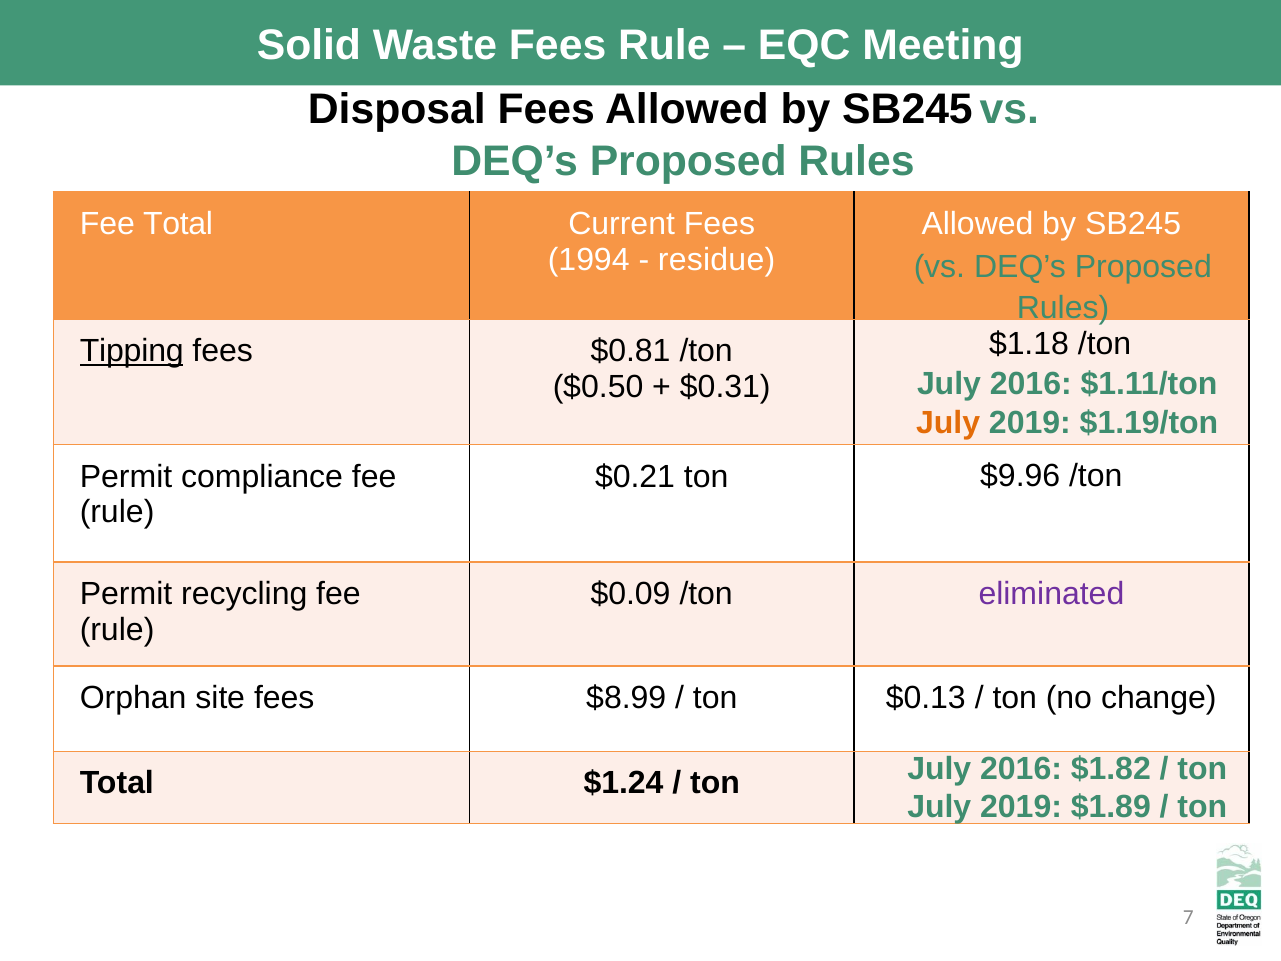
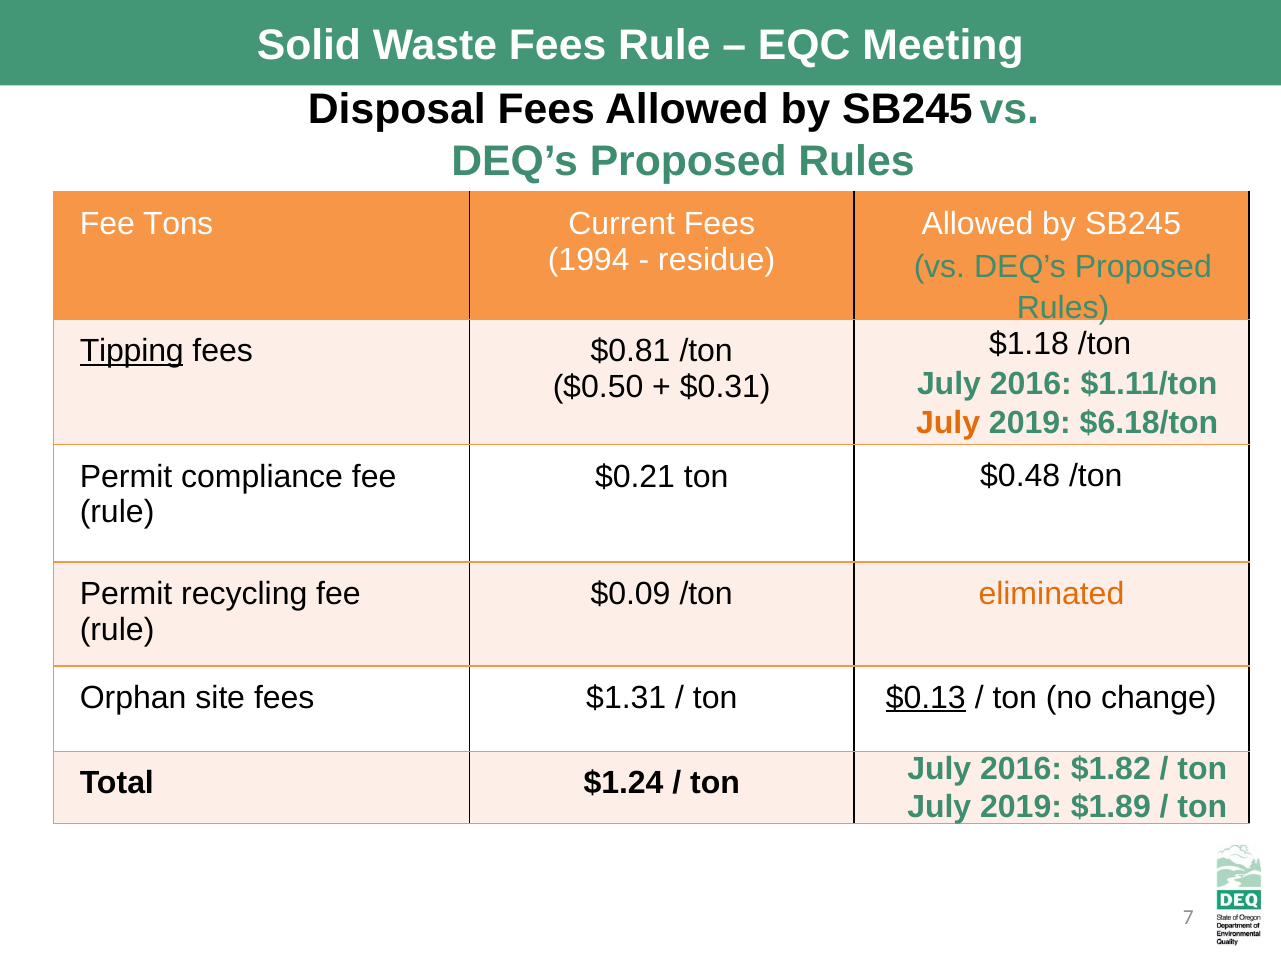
Fee Total: Total -> Tons
$1.19/ton: $1.19/ton -> $6.18/ton
$9.96: $9.96 -> $0.48
eliminated colour: purple -> orange
$8.99: $8.99 -> $1.31
$0.13 underline: none -> present
